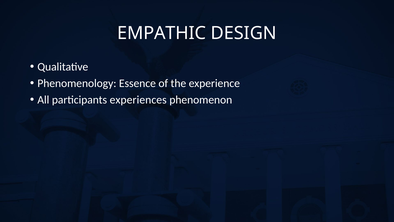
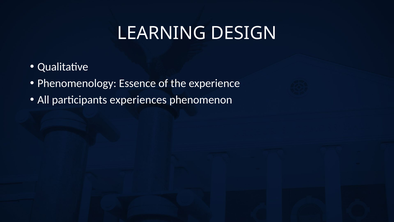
EMPATHIC: EMPATHIC -> LEARNING
